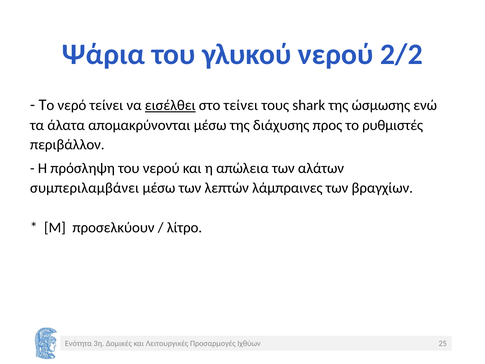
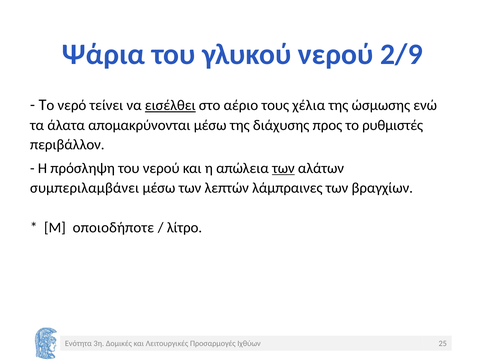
2/2: 2/2 -> 2/9
στο τείνει: τείνει -> αέριο
shark: shark -> χέλια
των at (283, 168) underline: none -> present
προσελκύουν: προσελκύουν -> οποιοδήποτε
